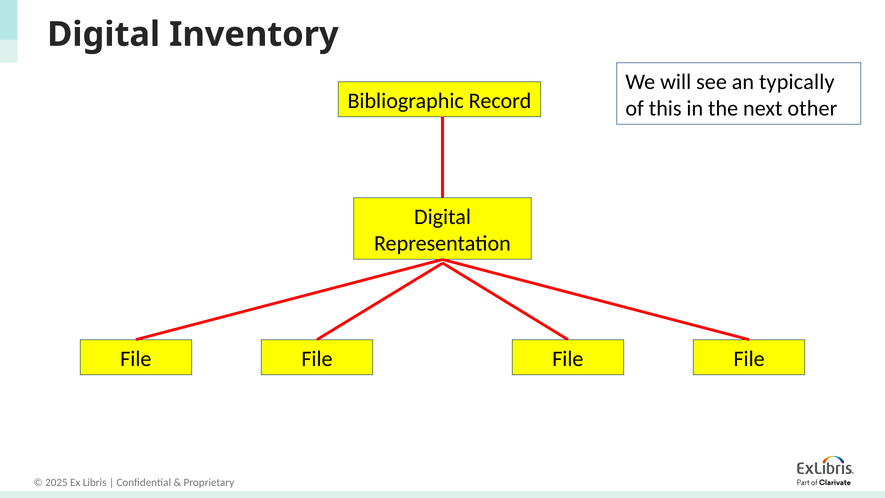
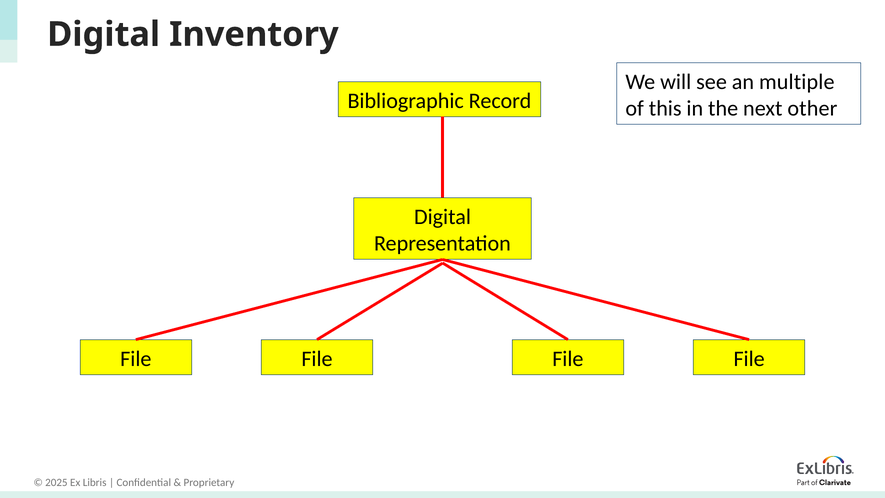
typically: typically -> multiple
